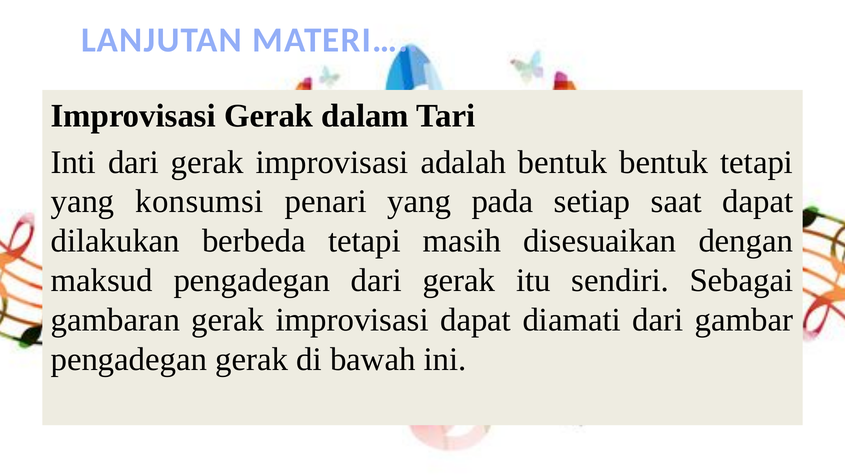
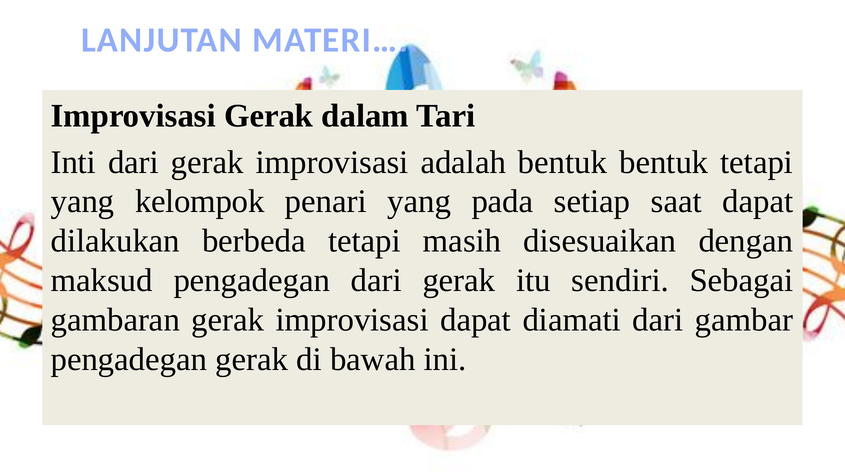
konsumsi: konsumsi -> kelompok
